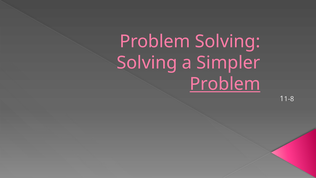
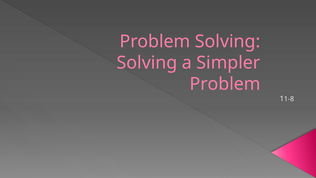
Problem at (225, 84) underline: present -> none
